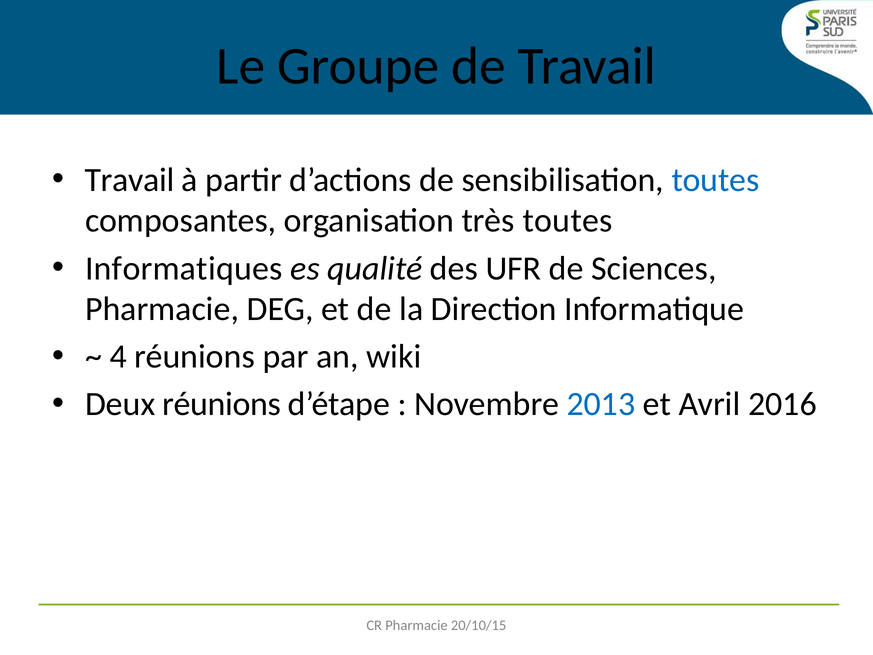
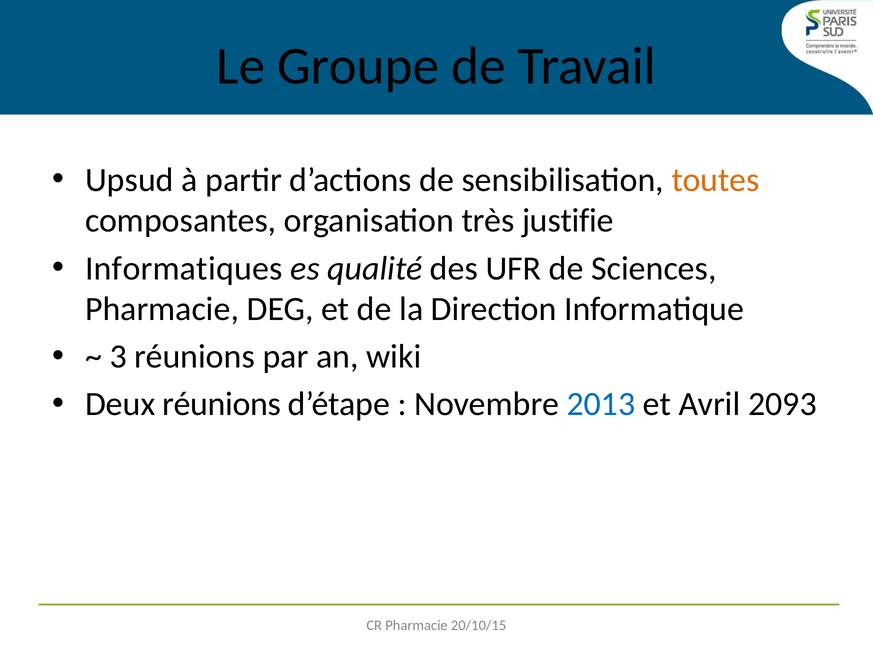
Travail at (130, 180): Travail -> Upsud
toutes at (715, 180) colour: blue -> orange
très toutes: toutes -> justifie
4: 4 -> 3
2016: 2016 -> 2093
